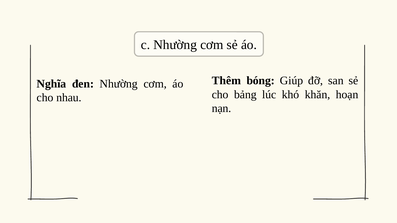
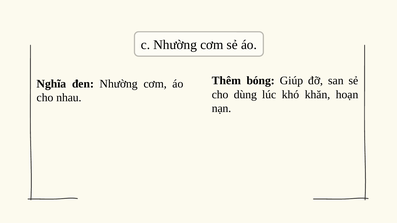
bảng: bảng -> dùng
